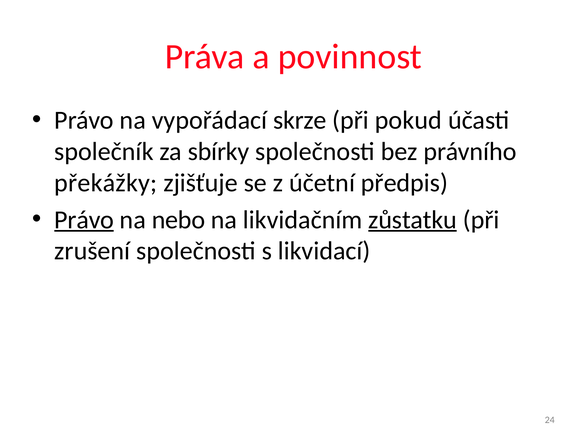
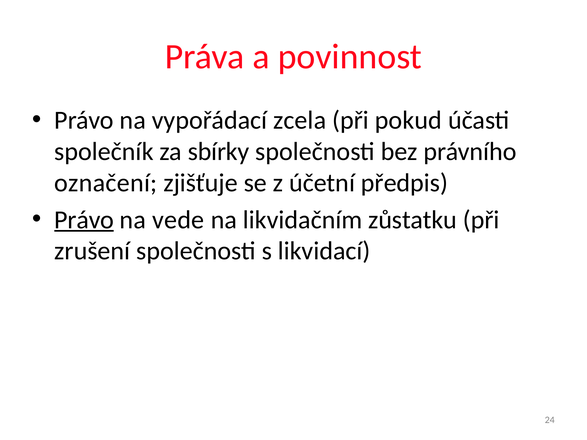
skrze: skrze -> zcela
překážky: překážky -> označení
nebo: nebo -> vede
zůstatku underline: present -> none
